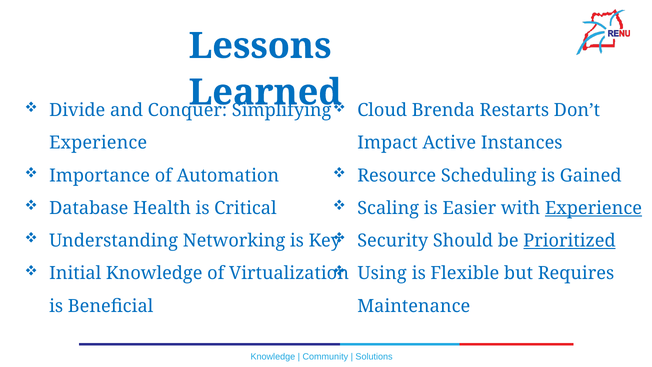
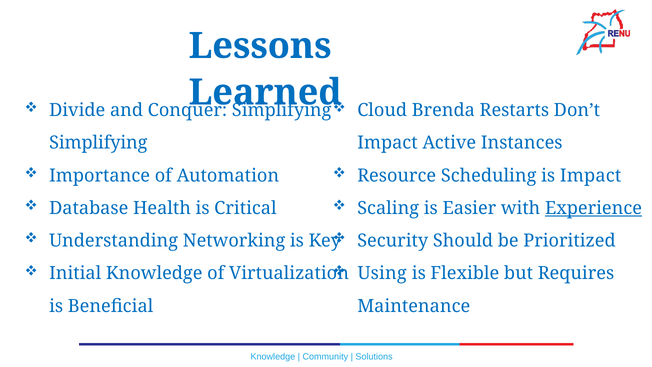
Experience at (98, 143): Experience -> Simplifying
is Gained: Gained -> Impact
Prioritized underline: present -> none
